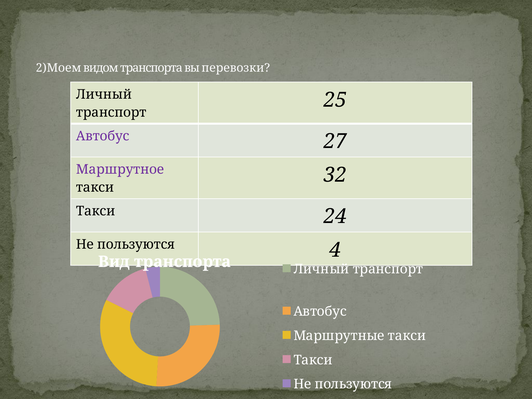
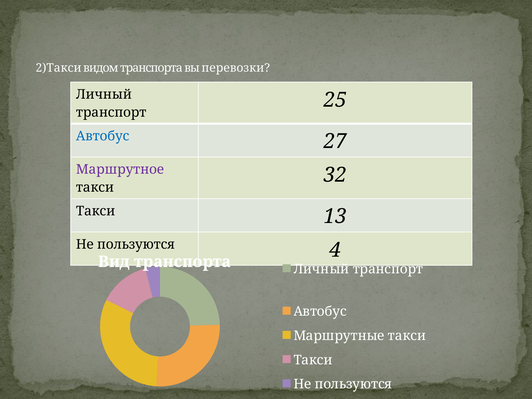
2)Моем: 2)Моем -> 2)Такси
Автобус at (103, 136) colour: purple -> blue
24: 24 -> 13
